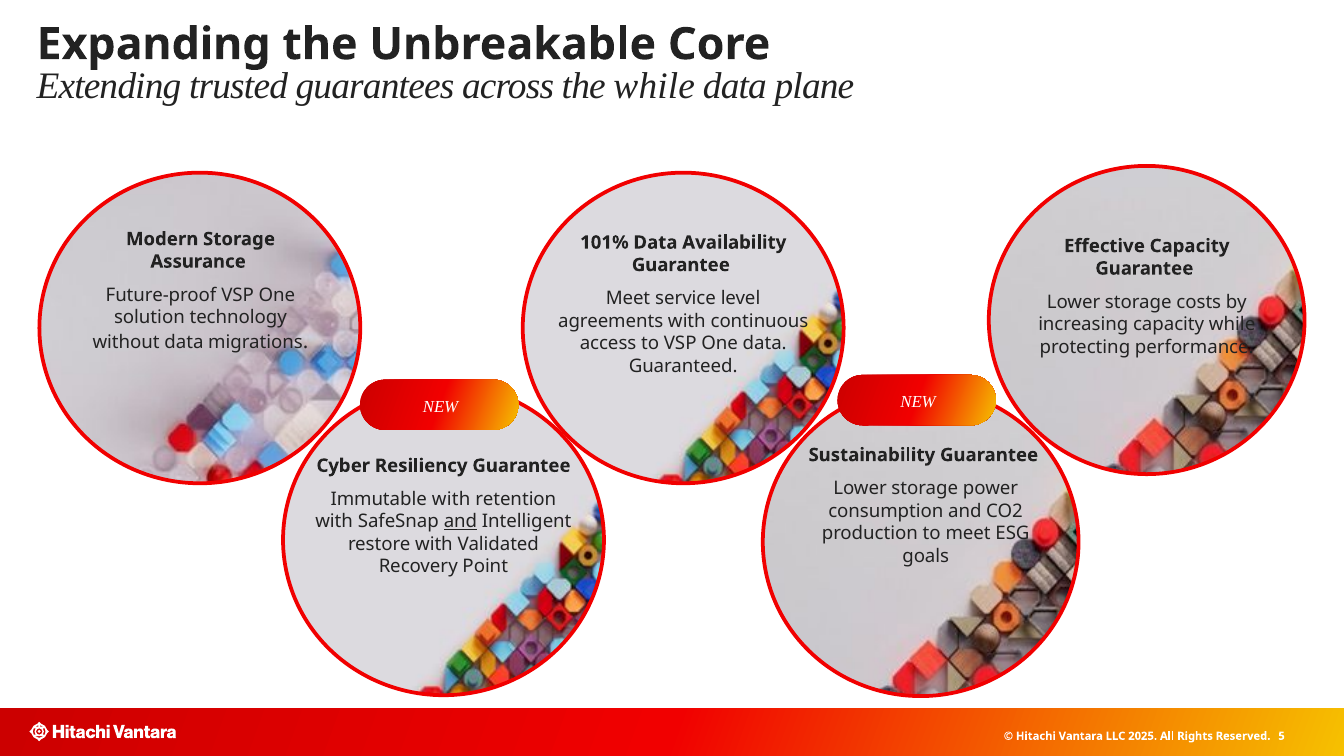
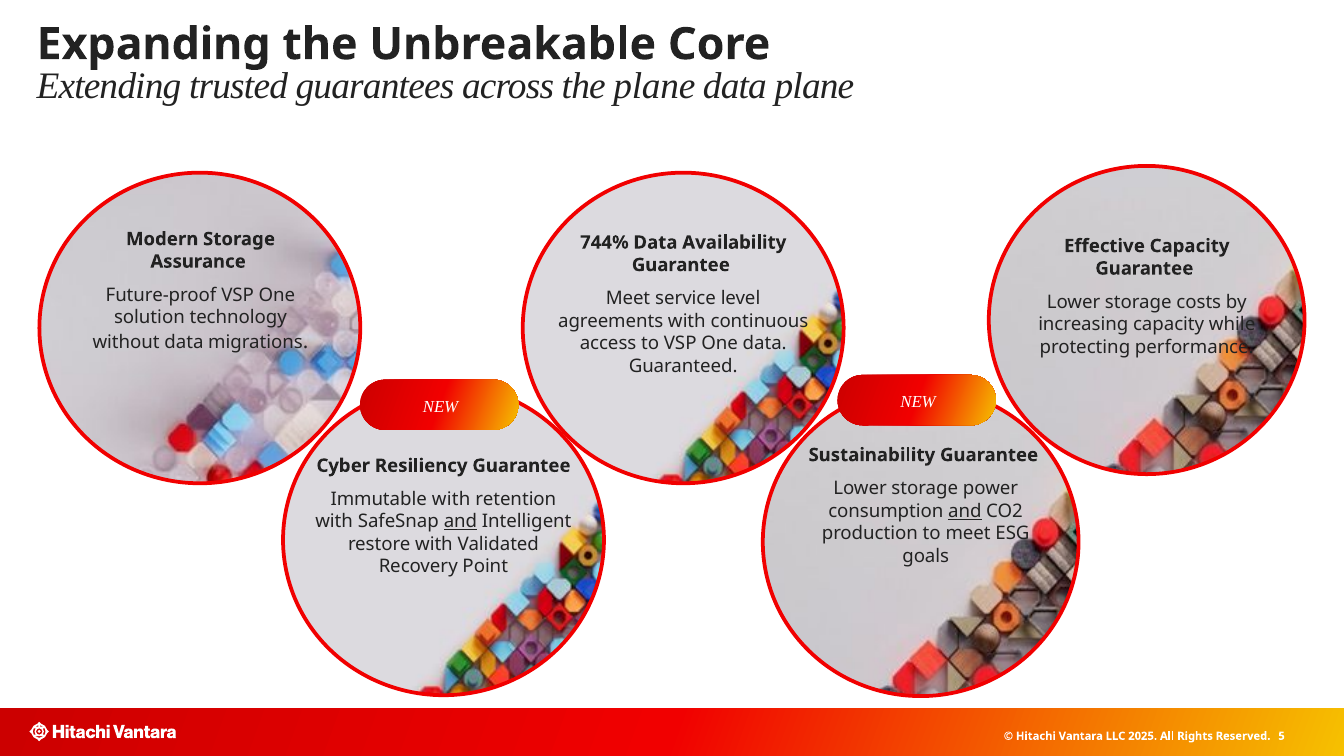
the while: while -> plane
101%: 101% -> 744%
and at (965, 511) underline: none -> present
